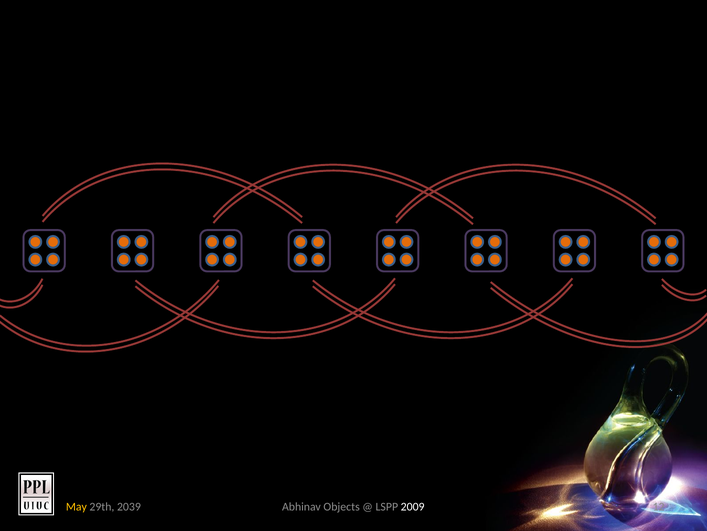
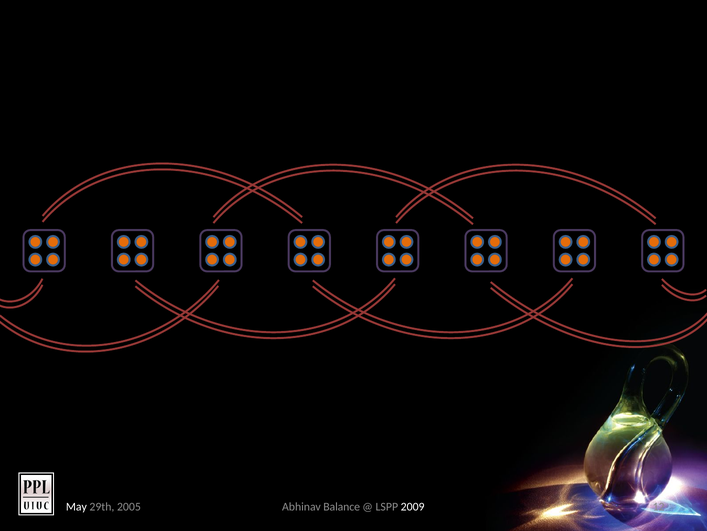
Objects: Objects -> Balance
May colour: yellow -> white
2039: 2039 -> 2005
